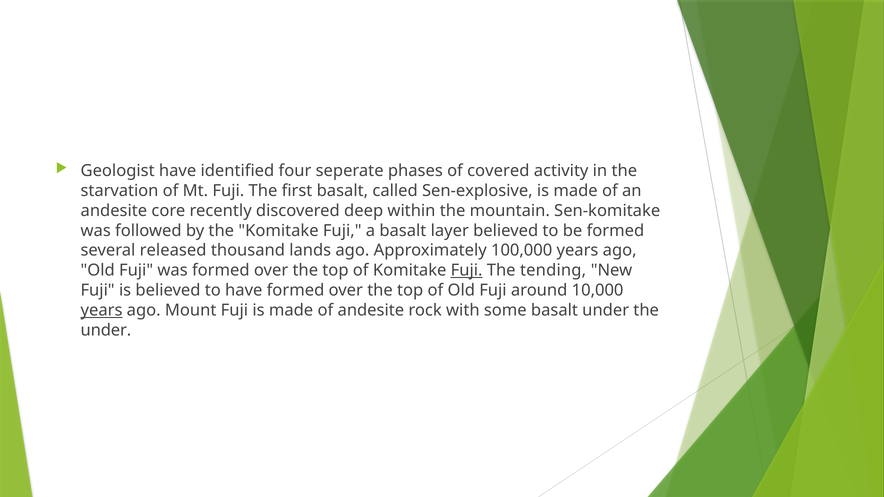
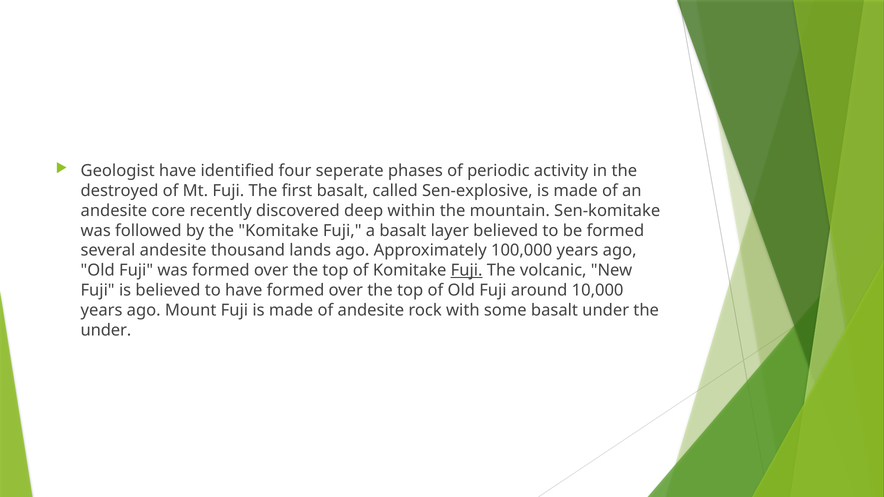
covered: covered -> periodic
starvation: starvation -> destroyed
several released: released -> andesite
tending: tending -> volcanic
years at (102, 310) underline: present -> none
